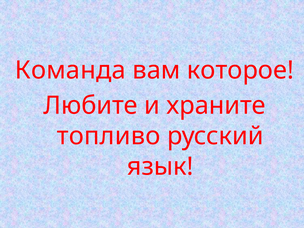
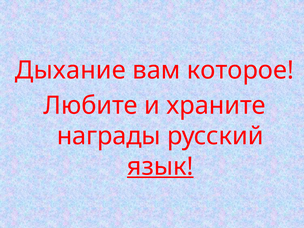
Команда: Команда -> Дыхание
топливо: топливо -> награды
язык underline: none -> present
